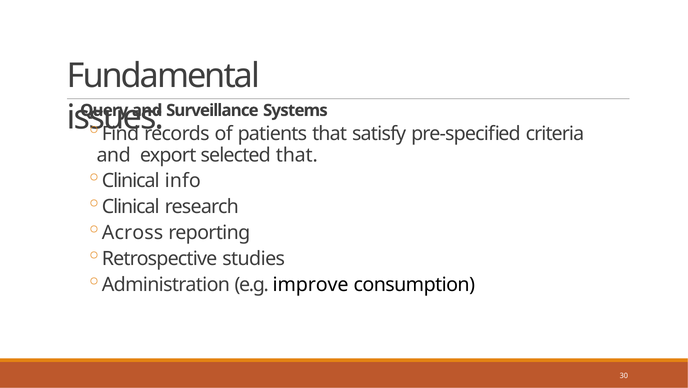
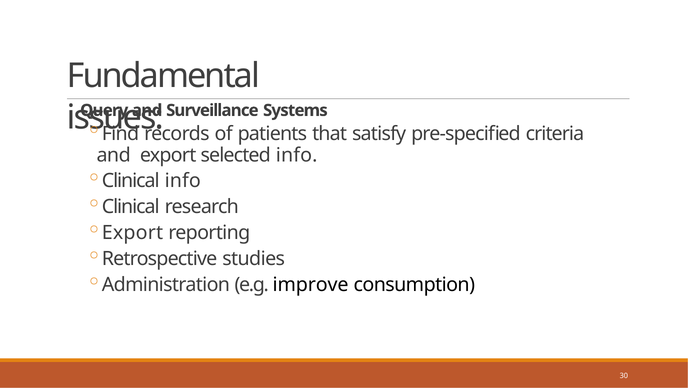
selected that: that -> info
Across at (133, 233): Across -> Export
